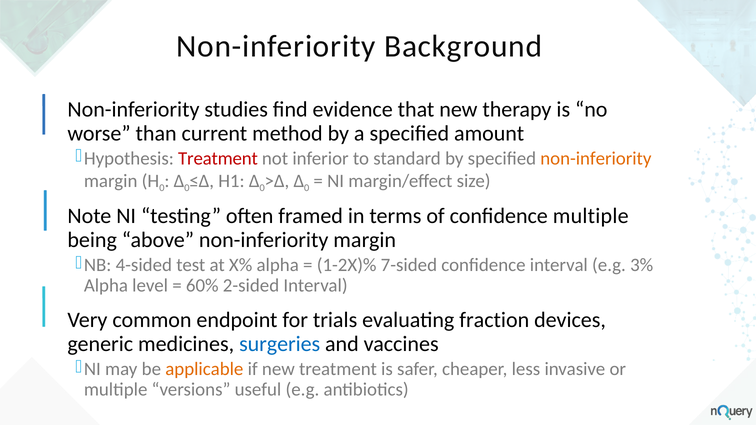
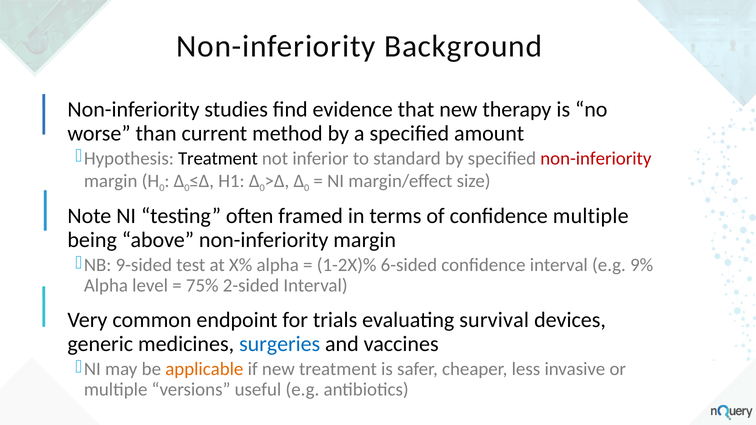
Treatment at (218, 159) colour: red -> black
non-inferiority at (596, 159) colour: orange -> red
4-sided: 4-sided -> 9-sided
7-sided: 7-sided -> 6-sided
3%: 3% -> 9%
60%: 60% -> 75%
fraction: fraction -> survival
